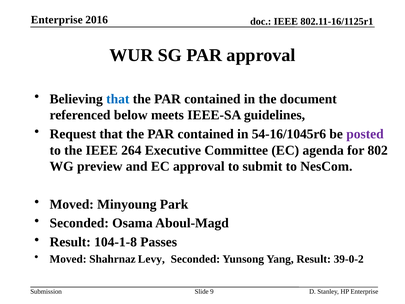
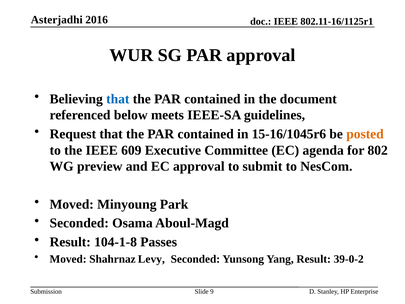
Enterprise at (57, 20): Enterprise -> Asterjadhi
54-16/1045r6: 54-16/1045r6 -> 15-16/1045r6
posted colour: purple -> orange
264: 264 -> 609
